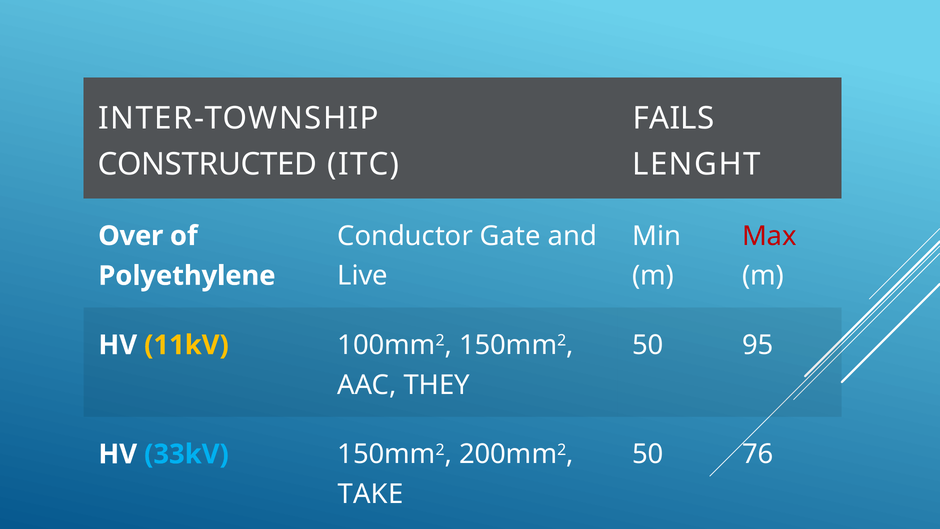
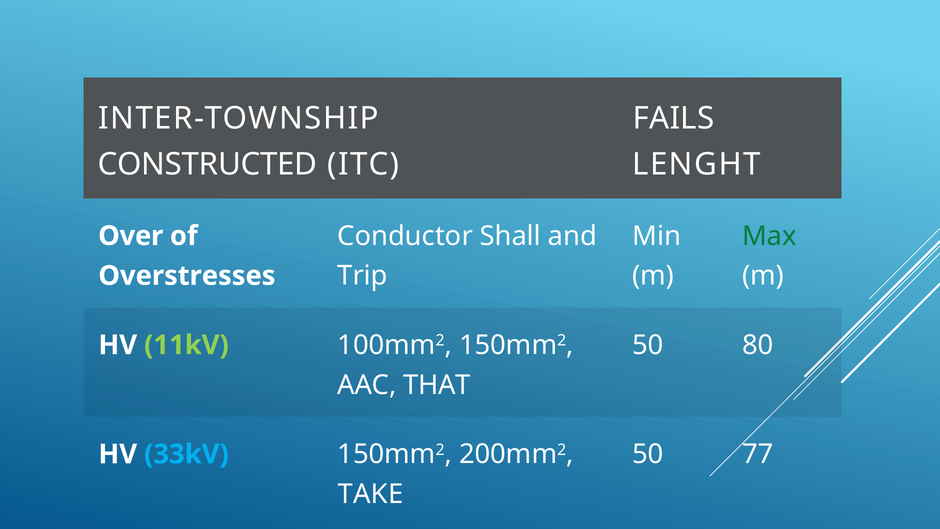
Gate: Gate -> Shall
Max colour: red -> green
Live: Live -> Trip
Polyethylene: Polyethylene -> Overstresses
95: 95 -> 80
11kV colour: yellow -> light green
THEY: THEY -> THAT
76: 76 -> 77
